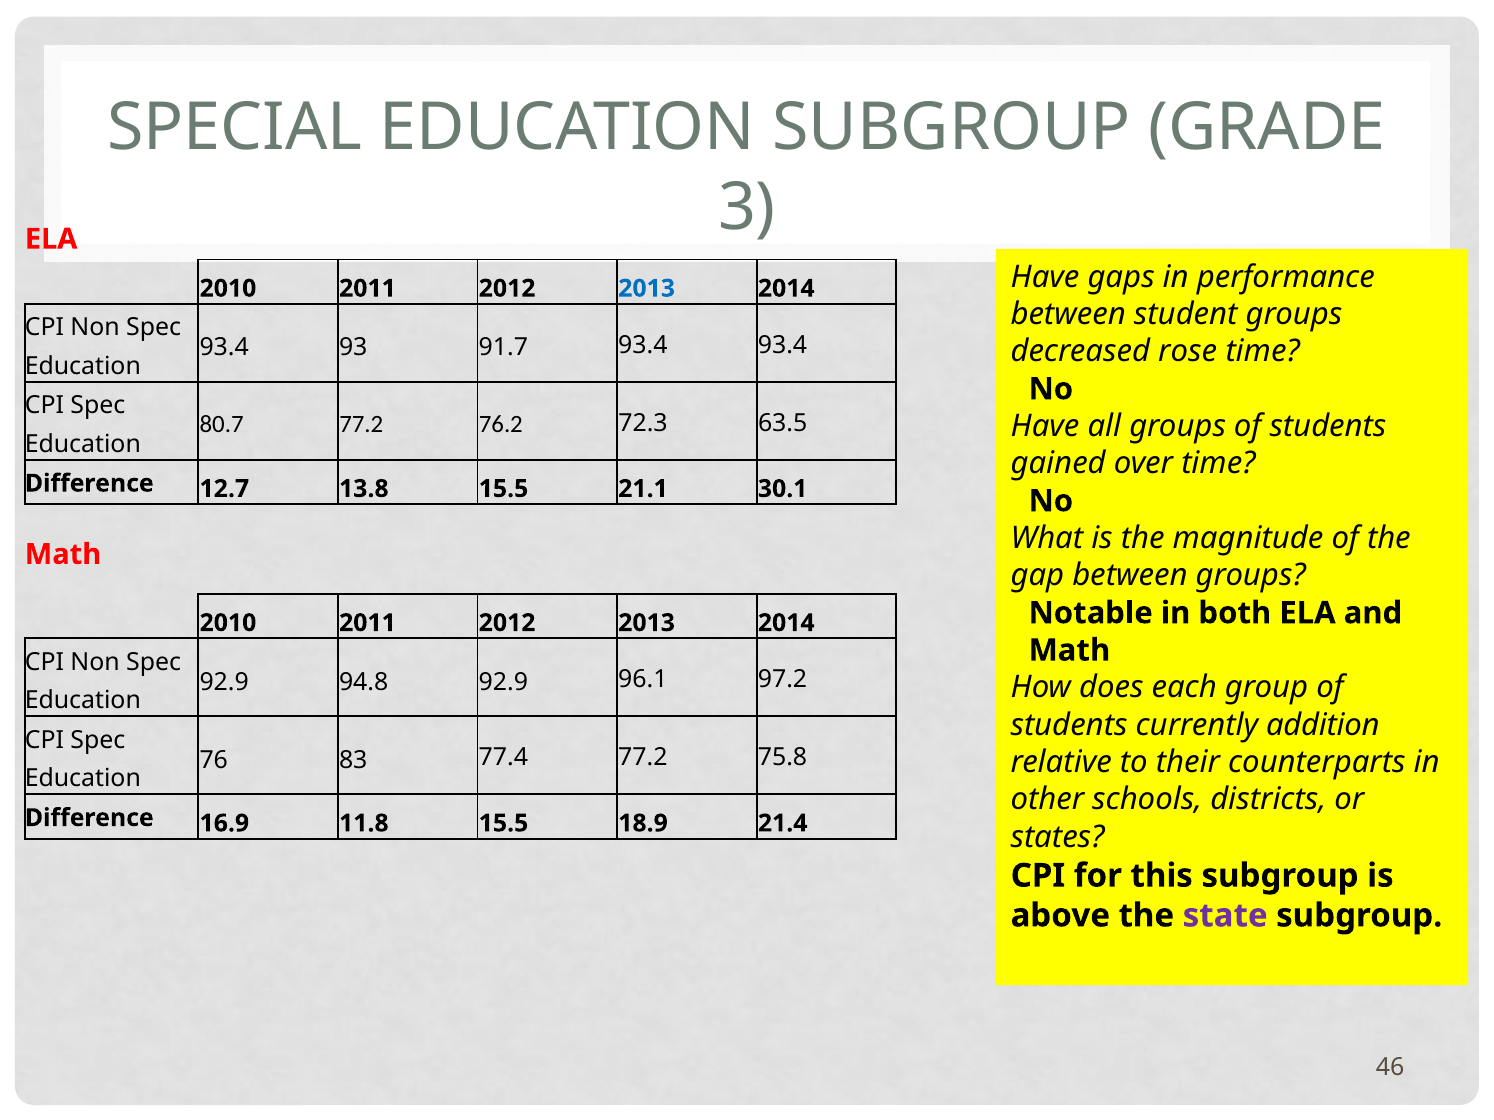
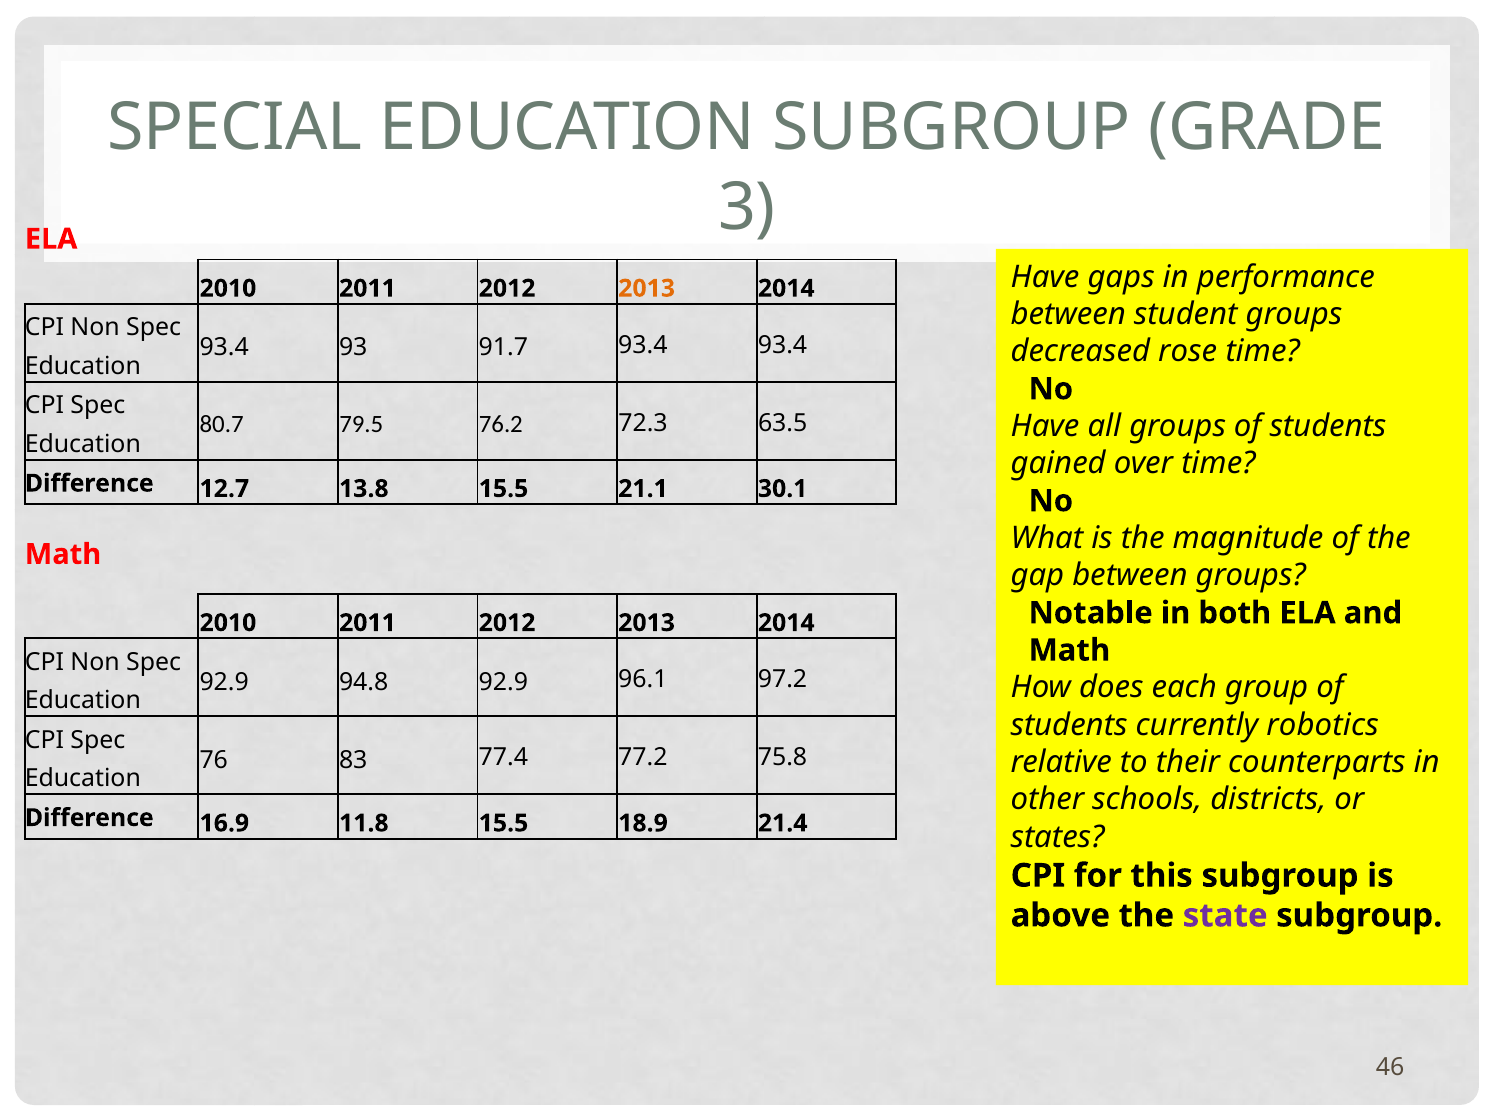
2013 at (647, 289) colour: blue -> orange
80.7 77.2: 77.2 -> 79.5
addition: addition -> robotics
